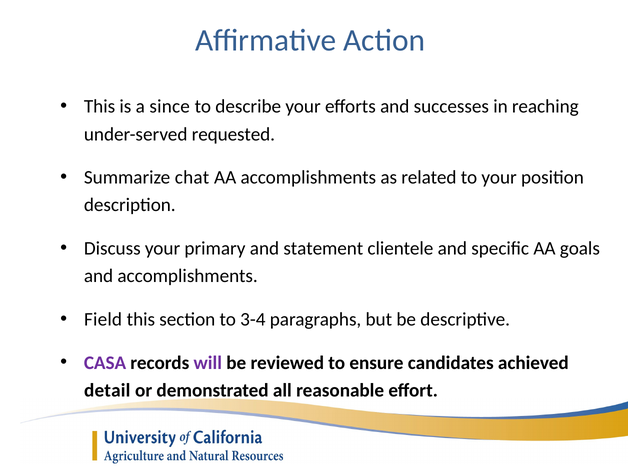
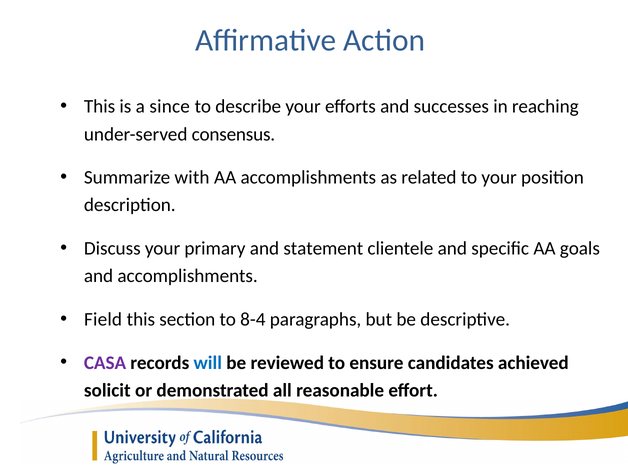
requested: requested -> consensus
chat: chat -> with
3-4: 3-4 -> 8-4
will colour: purple -> blue
detail: detail -> solicit
